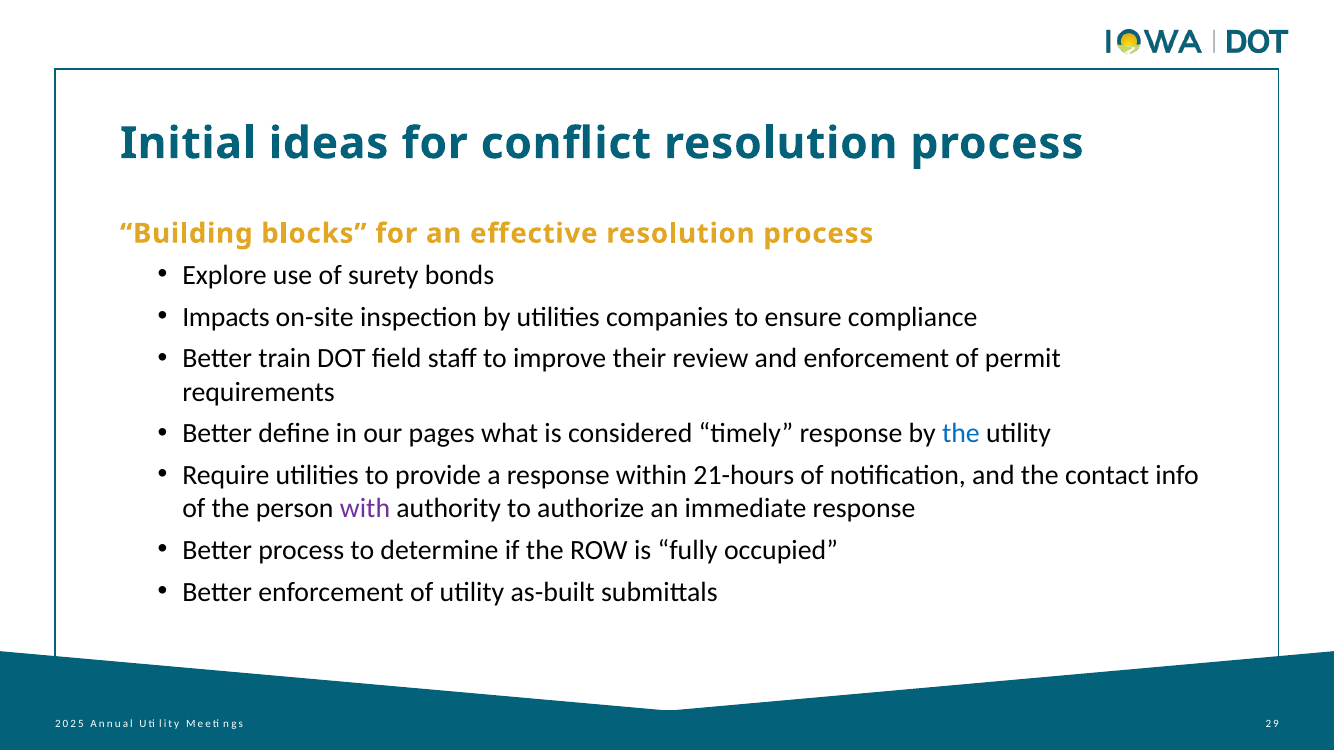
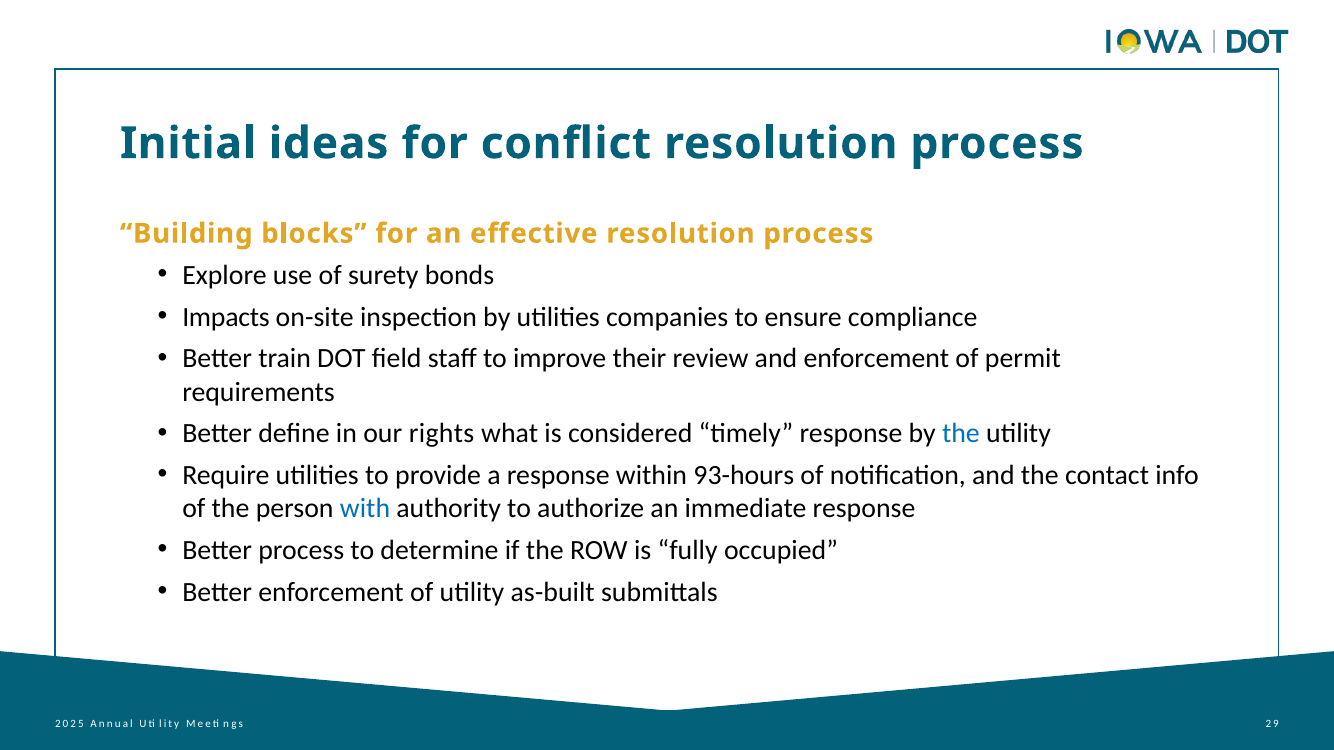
pages: pages -> rights
21-hours: 21-hours -> 93-hours
with colour: purple -> blue
